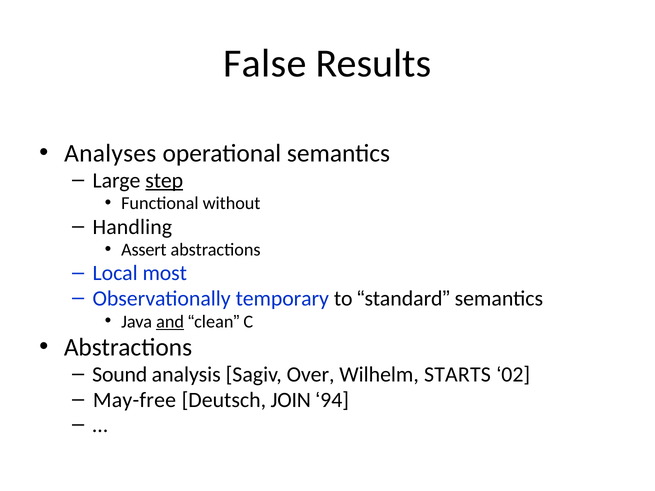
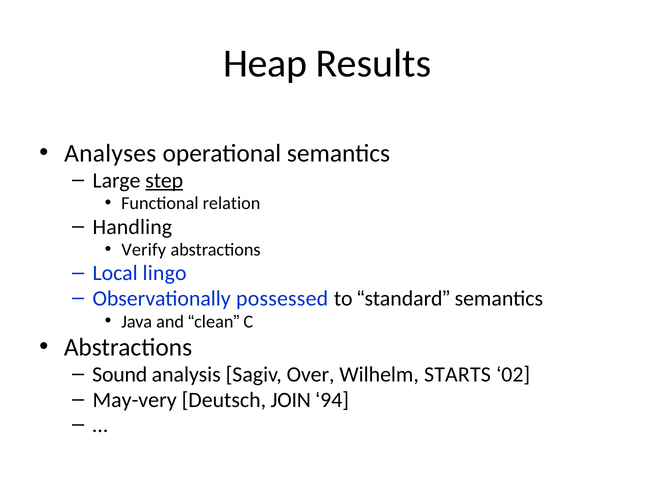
False: False -> Heap
without: without -> relation
Assert: Assert -> Verify
most: most -> lingo
temporary: temporary -> possessed
and underline: present -> none
May-free: May-free -> May-very
